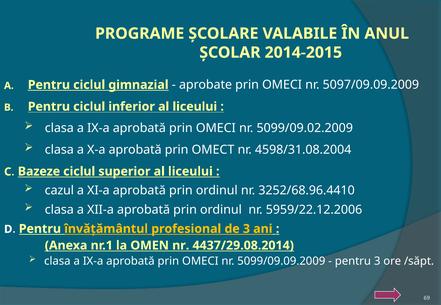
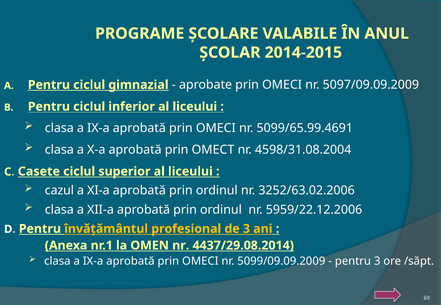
5099/09.02.2009: 5099/09.02.2009 -> 5099/65.99.4691
Bazeze: Bazeze -> Casete
3252/68.96.4410: 3252/68.96.4410 -> 3252/63.02.2006
